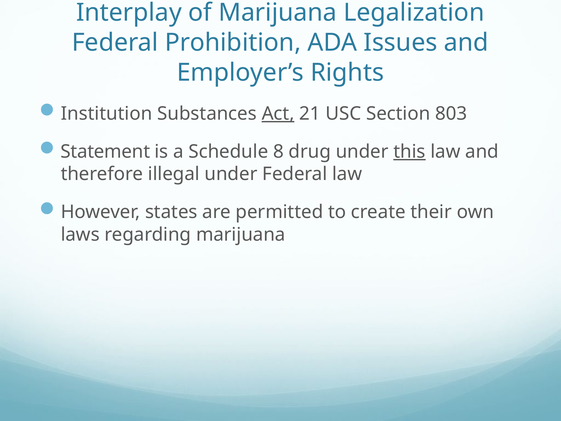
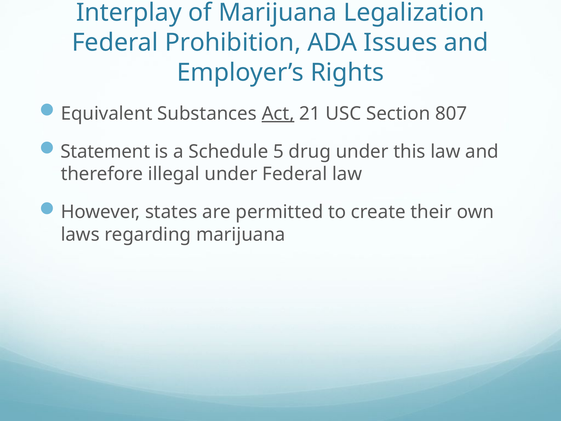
Institution: Institution -> Equivalent
803: 803 -> 807
8: 8 -> 5
this underline: present -> none
